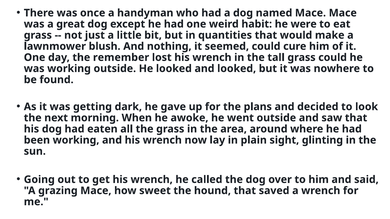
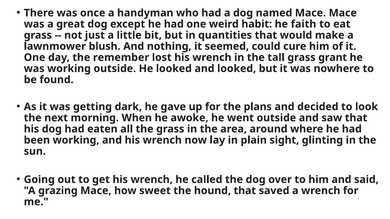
were: were -> faith
grass could: could -> grant
